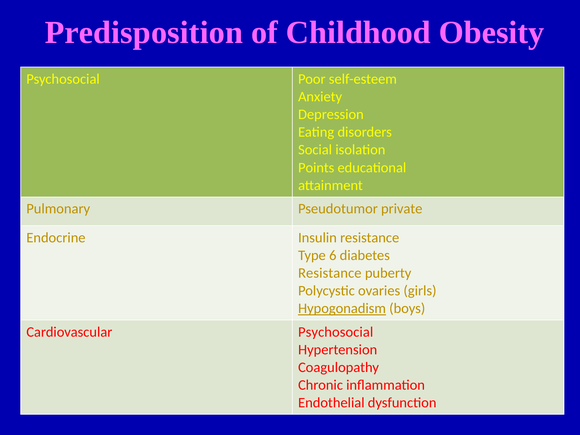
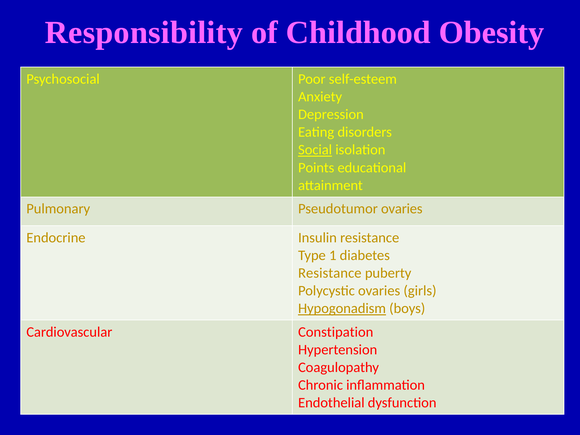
Predisposition: Predisposition -> Responsibility
Social underline: none -> present
Pseudotumor private: private -> ovaries
6: 6 -> 1
Cardiovascular Psychosocial: Psychosocial -> Constipation
